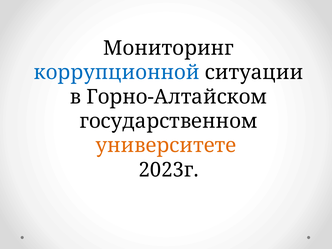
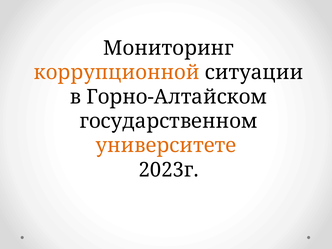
коррупционной colour: blue -> orange
